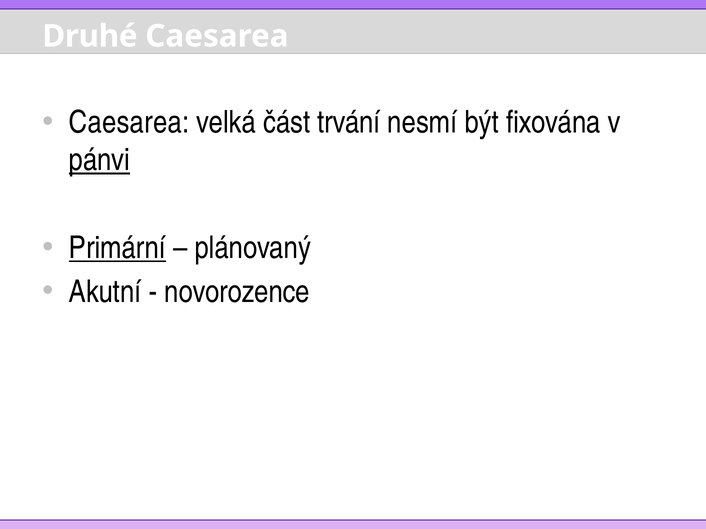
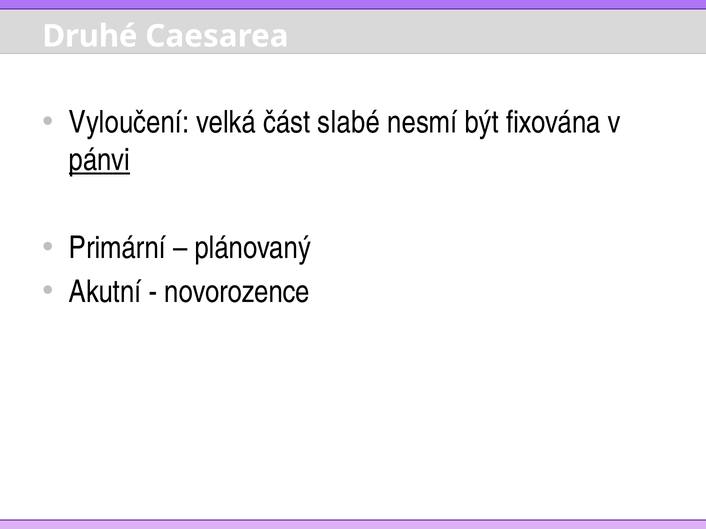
Caesarea at (129, 123): Caesarea -> Vyloučení
trvání: trvání -> slabé
Primární underline: present -> none
